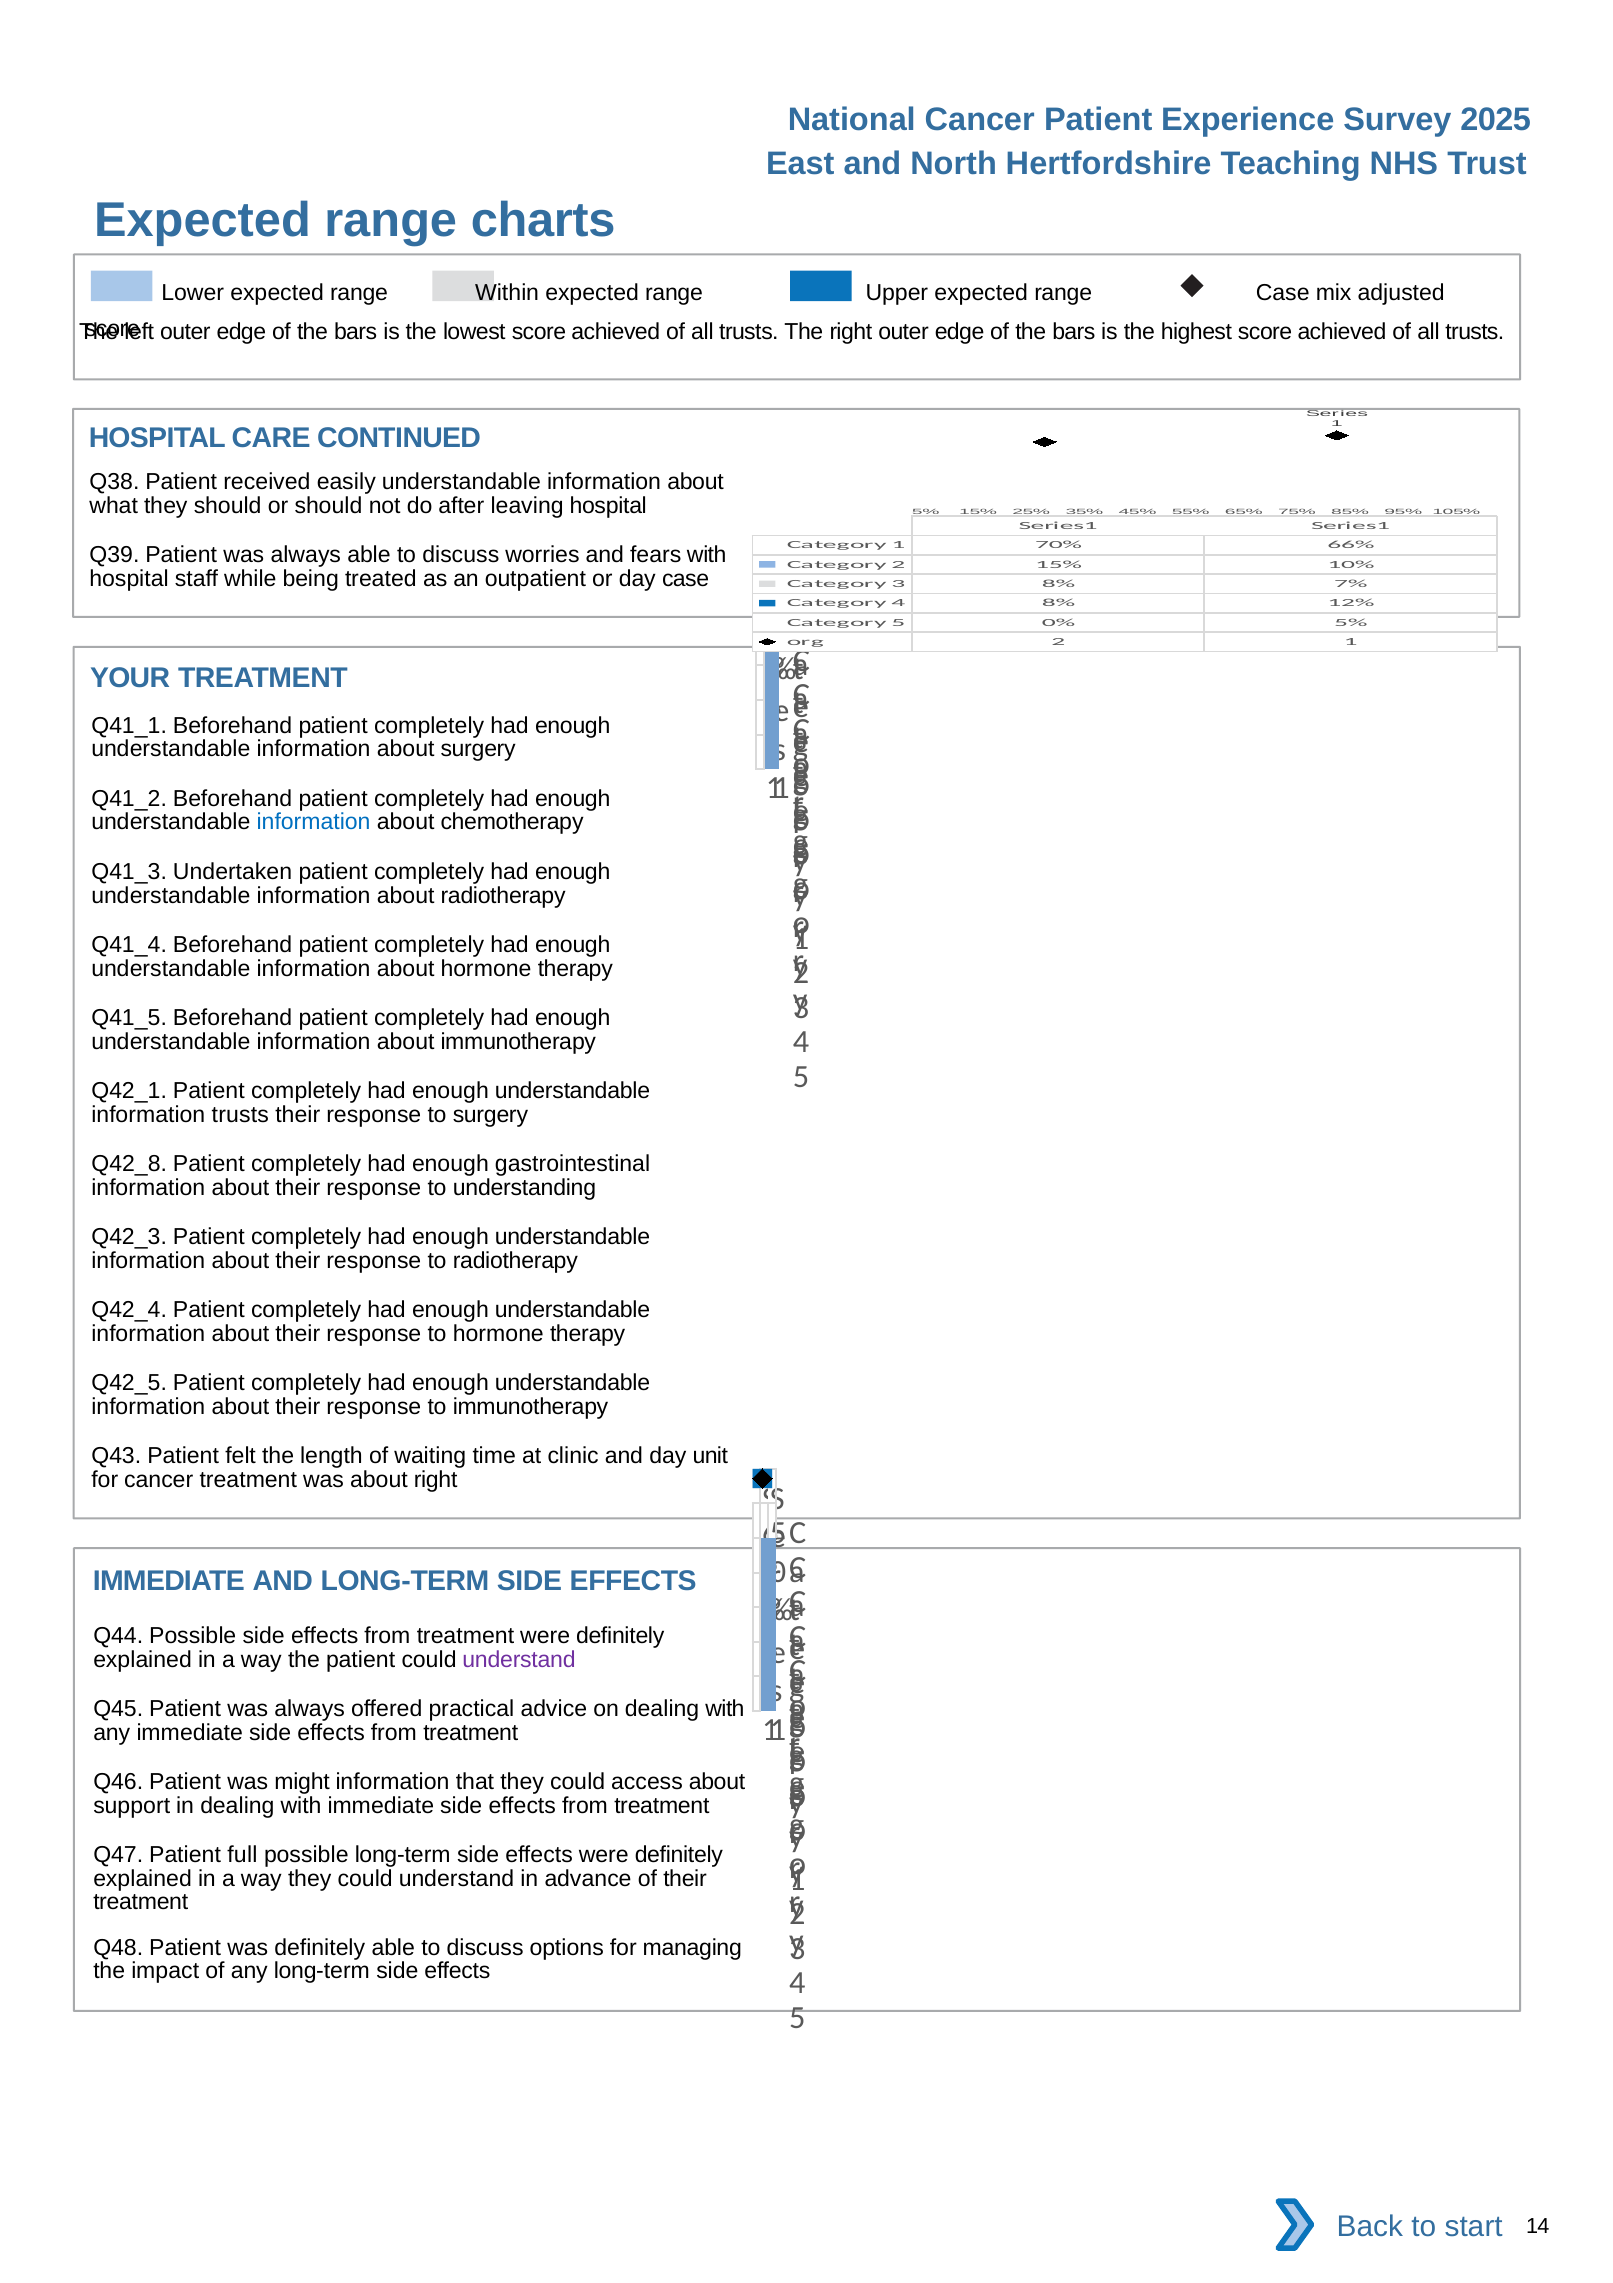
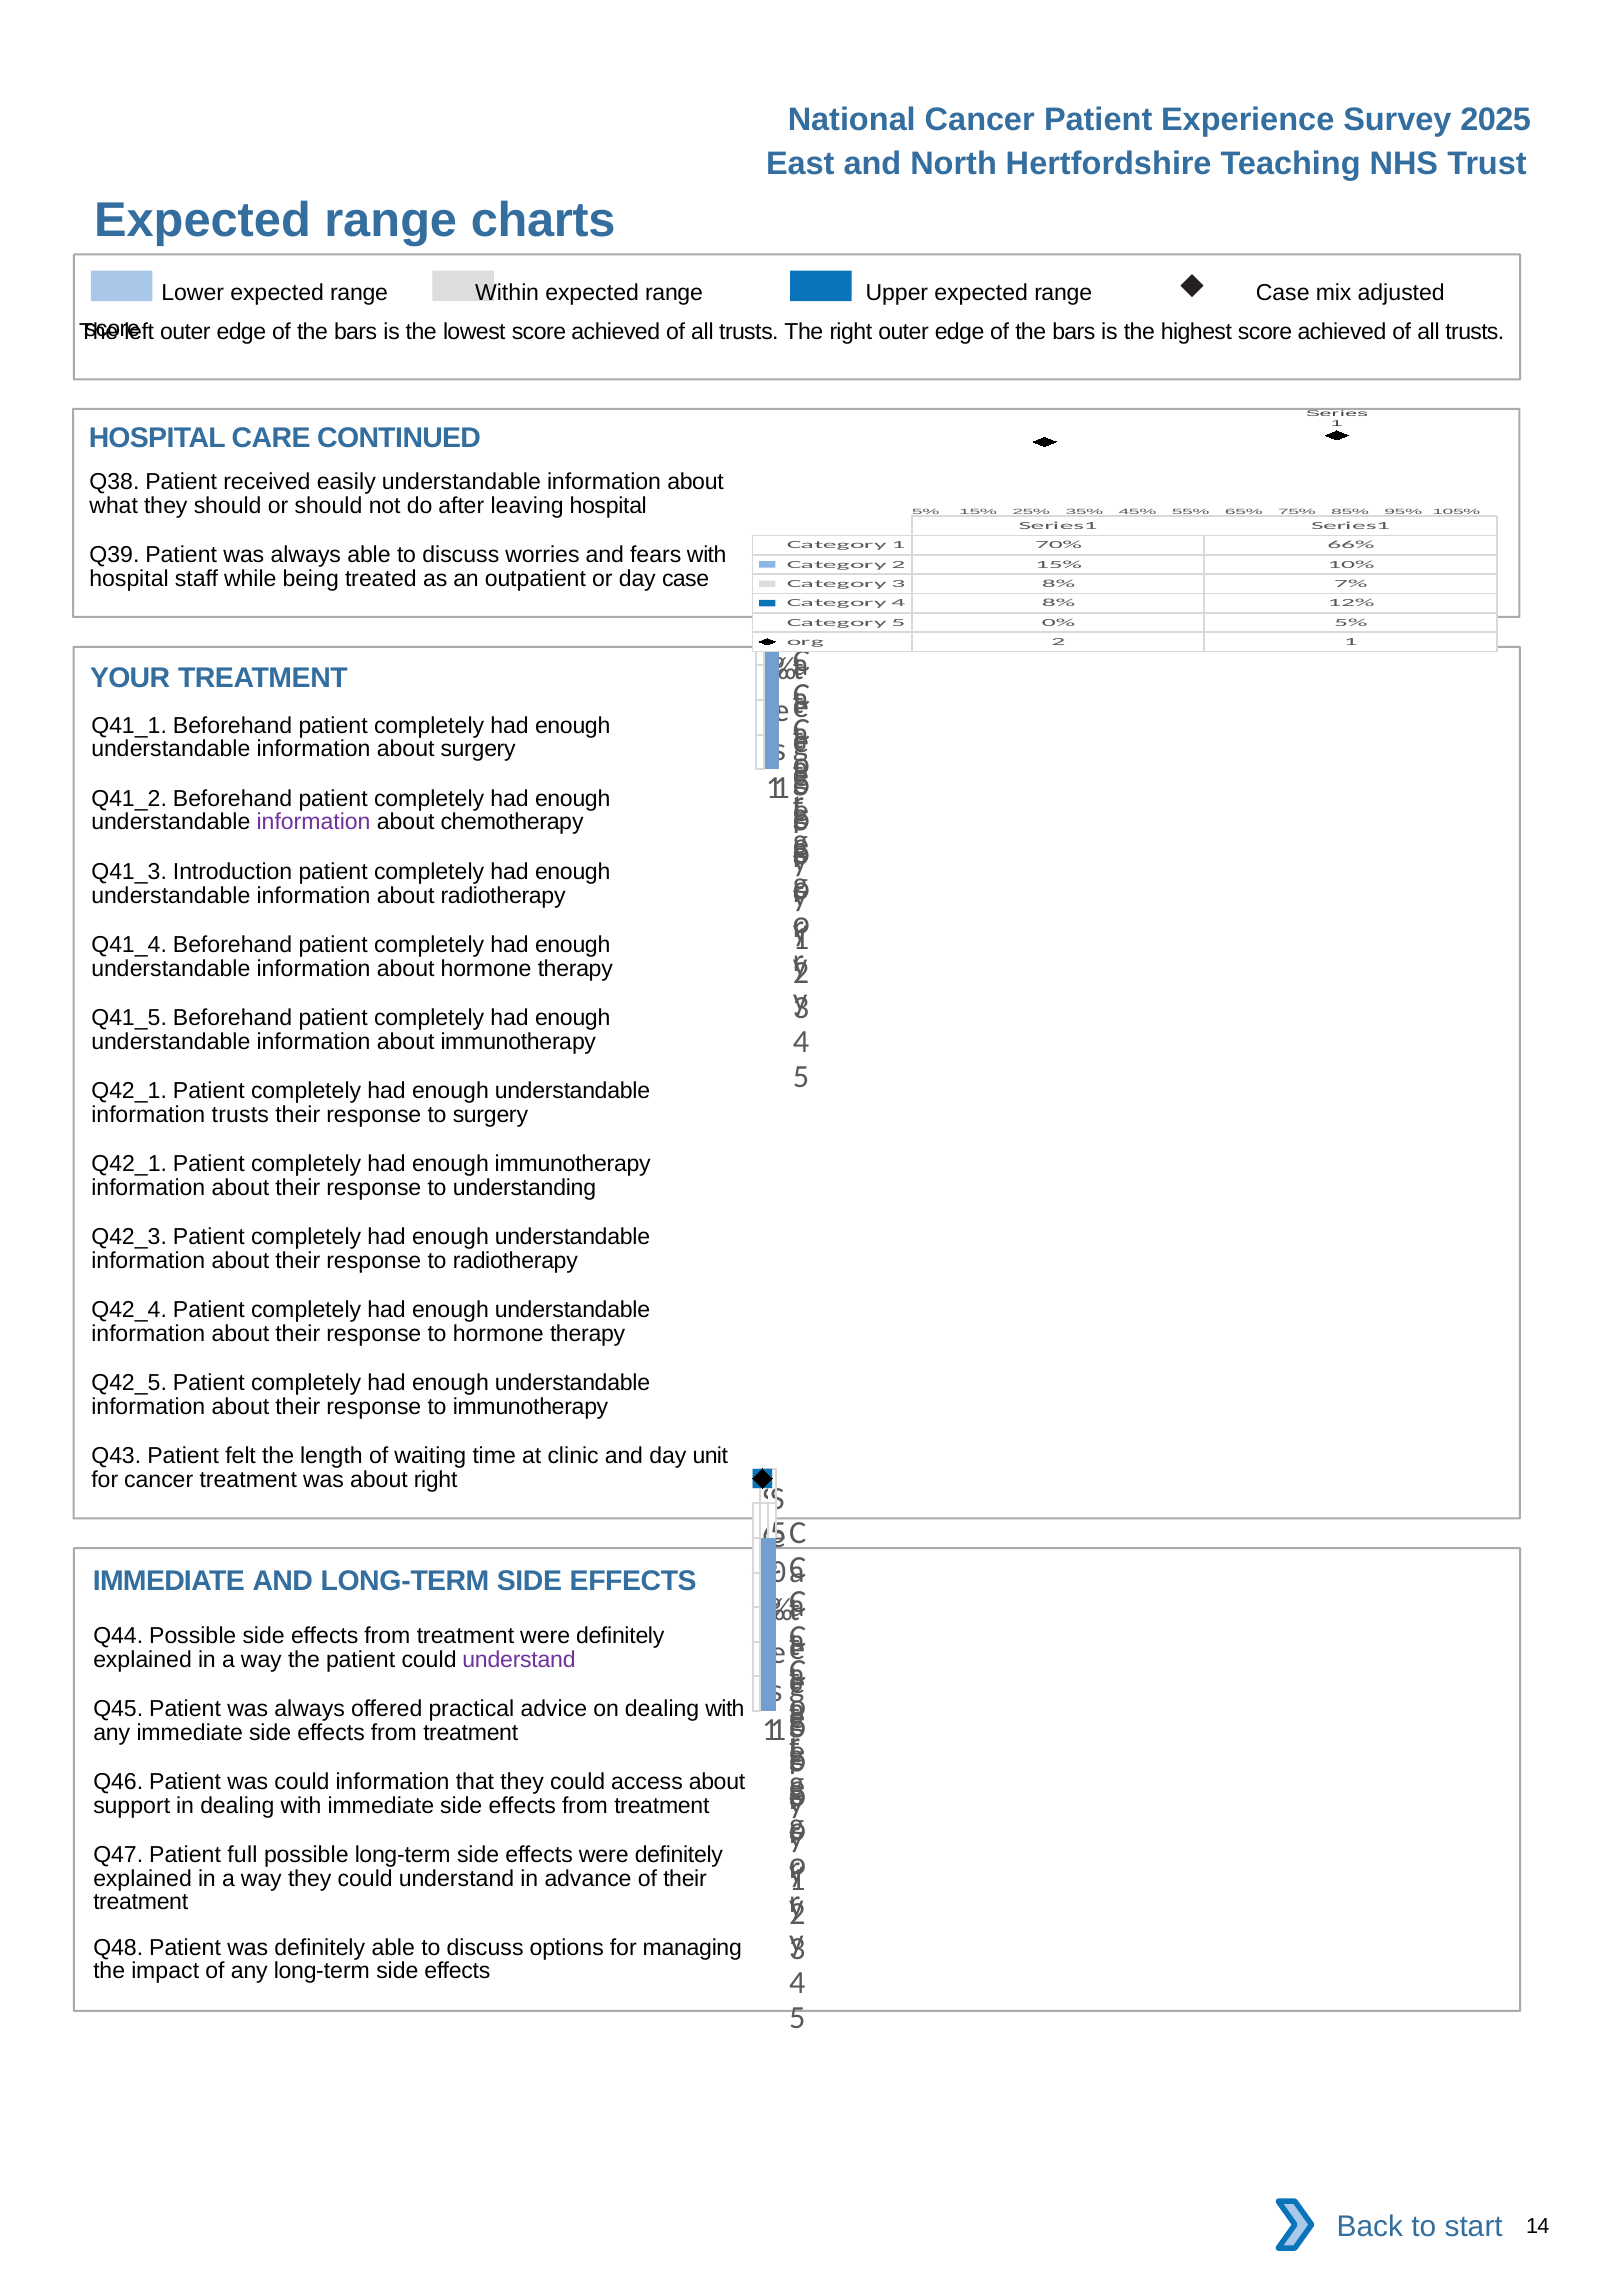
information at (314, 822) colour: blue -> purple
Undertaken: Undertaken -> Introduction
Q42_8 at (129, 1164): Q42_8 -> Q42_1
enough gastrointestinal: gastrointestinal -> immunotherapy
was might: might -> could
